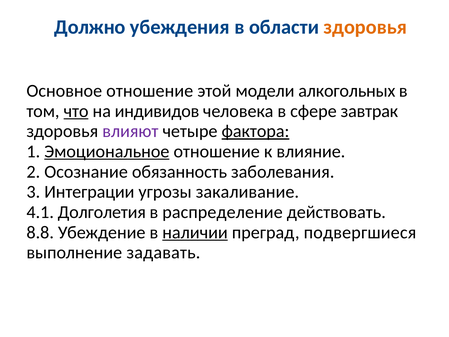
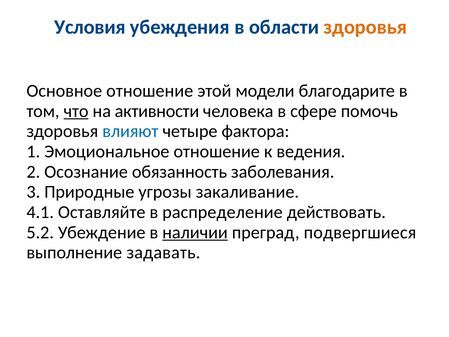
Должно: Должно -> Условия
алкогольных: алкогольных -> благодарите
индивидов: индивидов -> активности
завтрак: завтрак -> помочь
влияют colour: purple -> blue
фактора underline: present -> none
Эмоциональное underline: present -> none
влияние: влияние -> ведения
Интеграции: Интеграции -> Природные
Долголетия: Долголетия -> Оставляйте
8.8: 8.8 -> 5.2
